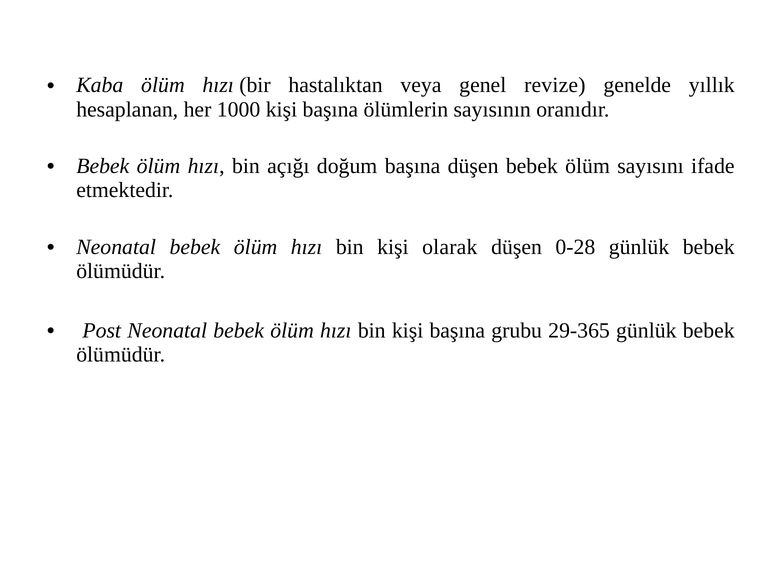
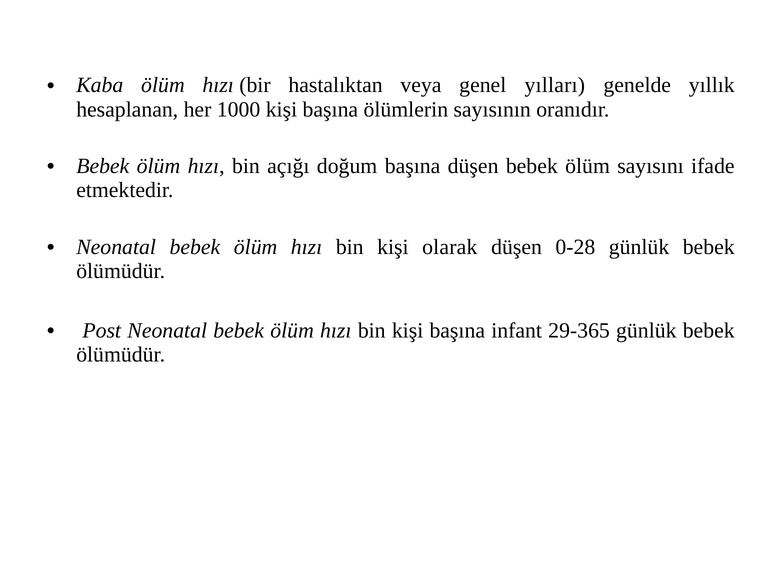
revize: revize -> yılları
grubu: grubu -> infant
